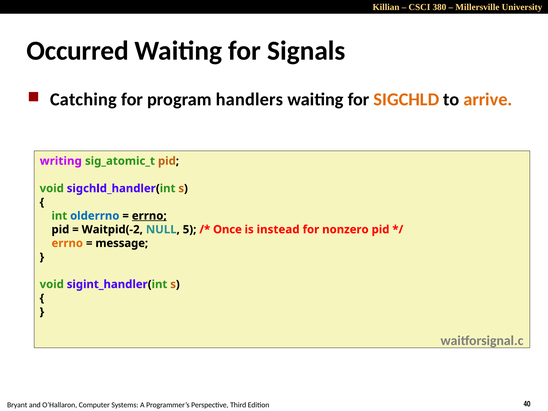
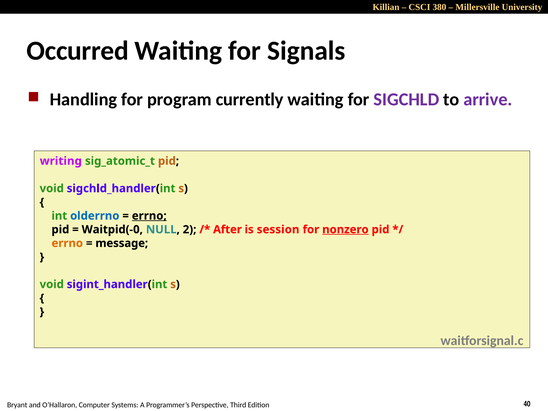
Catching: Catching -> Handling
handlers: handlers -> currently
SIGCHLD colour: orange -> purple
arrive colour: orange -> purple
Waitpid(-2: Waitpid(-2 -> Waitpid(-0
5: 5 -> 2
Once: Once -> After
instead: instead -> session
nonzero underline: none -> present
